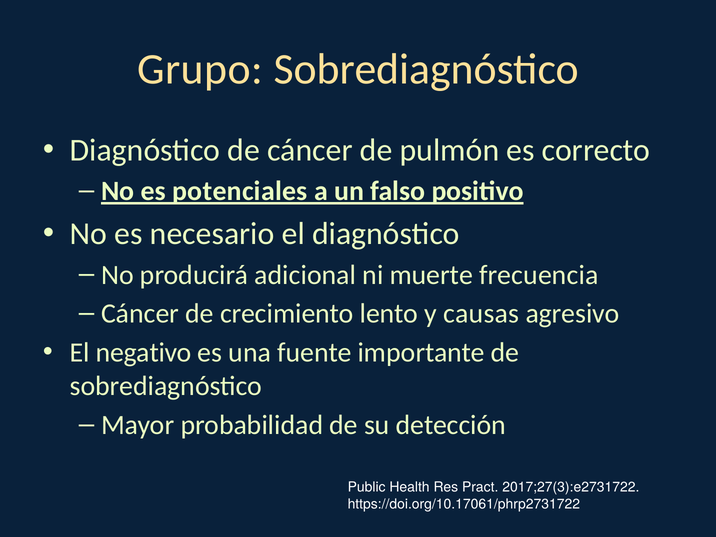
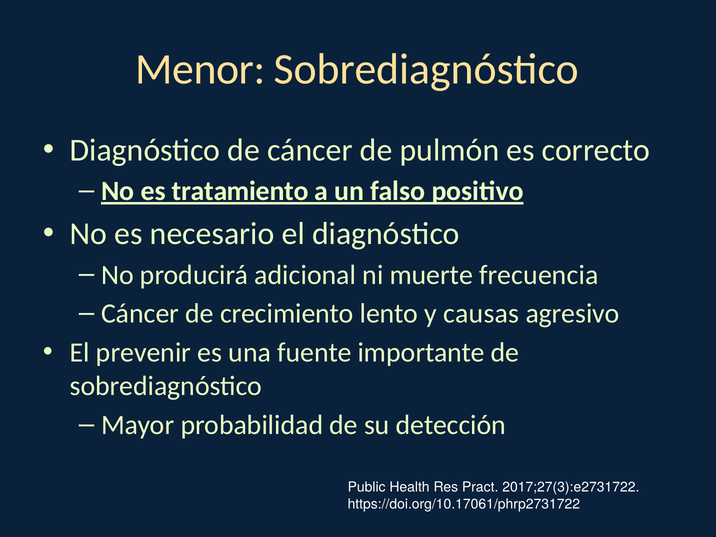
Grupo: Grupo -> Menor
potenciales: potenciales -> tratamiento
negativo: negativo -> prevenir
